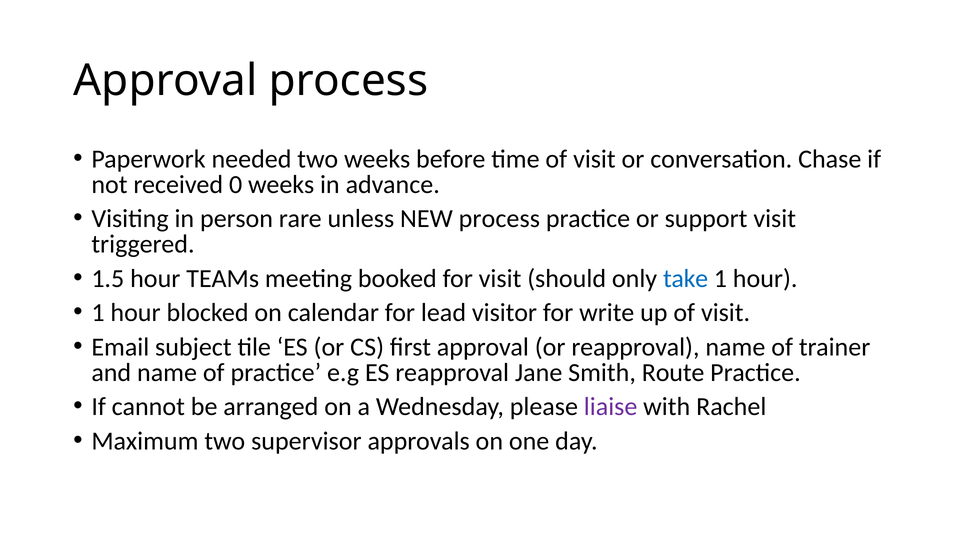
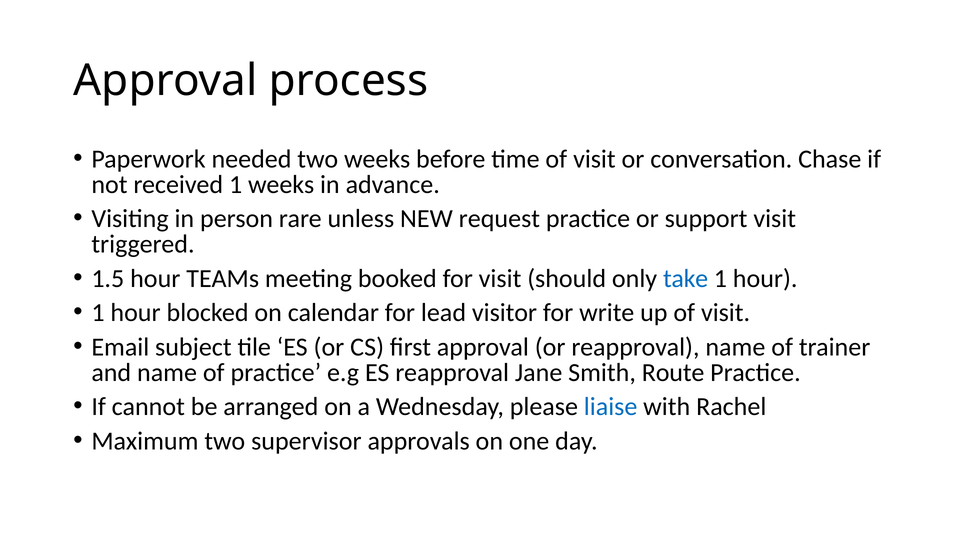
received 0: 0 -> 1
NEW process: process -> request
liaise colour: purple -> blue
